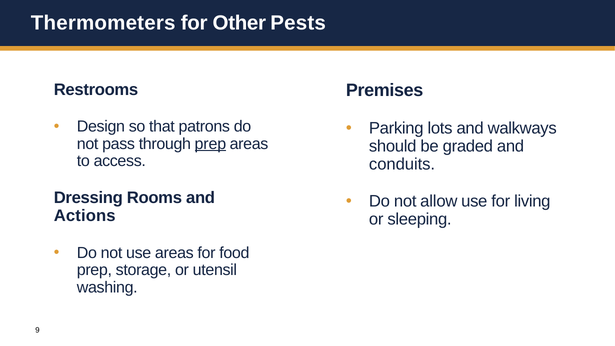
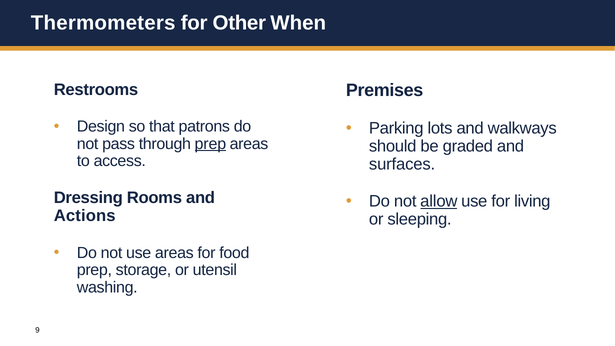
Pests: Pests -> When
conduits: conduits -> surfaces
allow underline: none -> present
